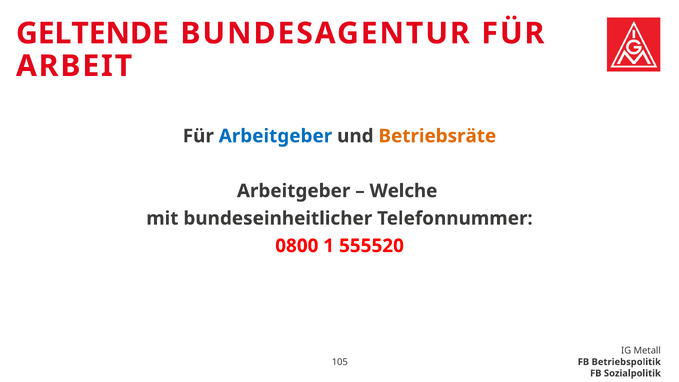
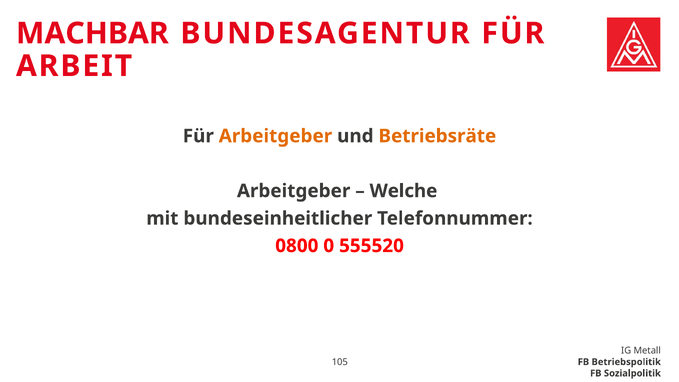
GELTENDE: GELTENDE -> MACHBAR
Arbeitgeber at (275, 136) colour: blue -> orange
1: 1 -> 0
